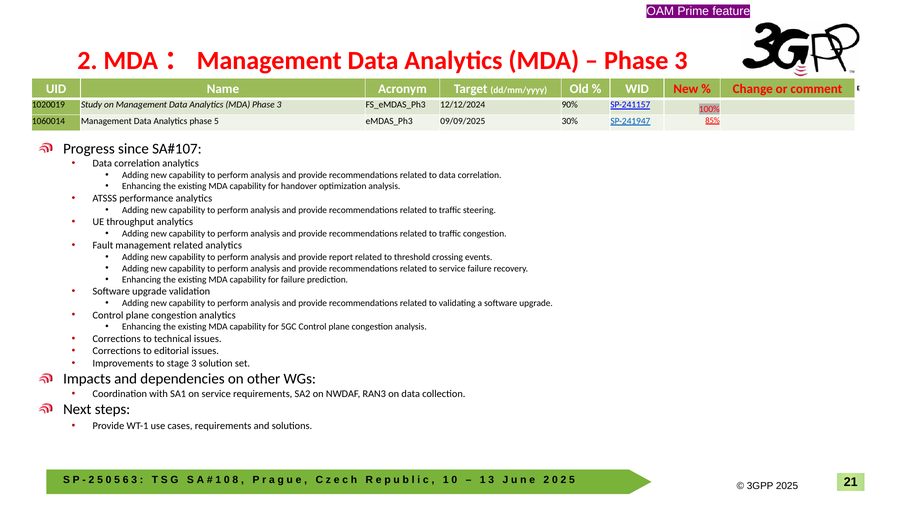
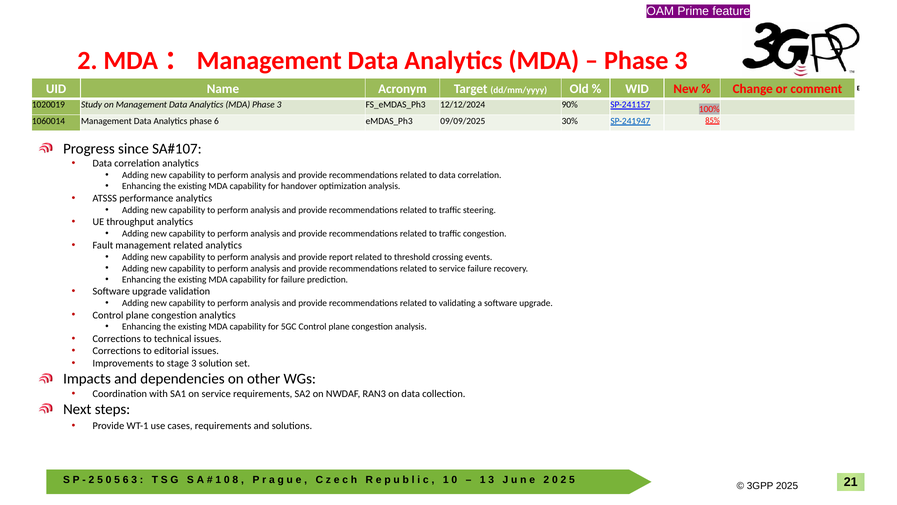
phase 5: 5 -> 6
